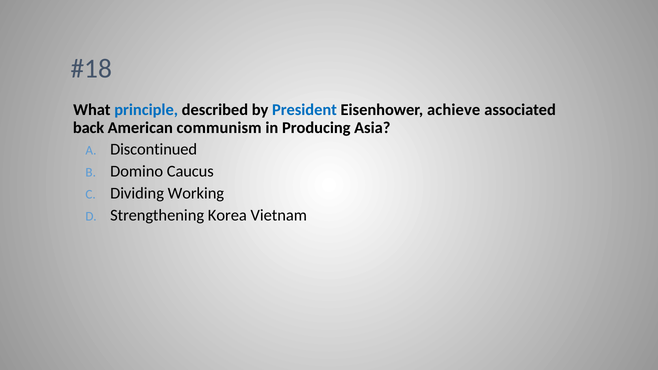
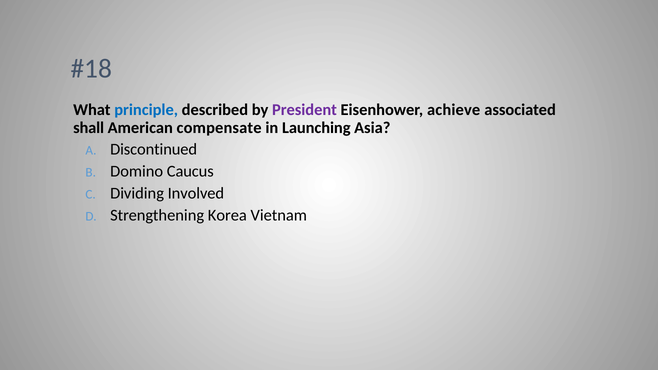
President colour: blue -> purple
back: back -> shall
communism: communism -> compensate
Producing: Producing -> Launching
Working: Working -> Involved
